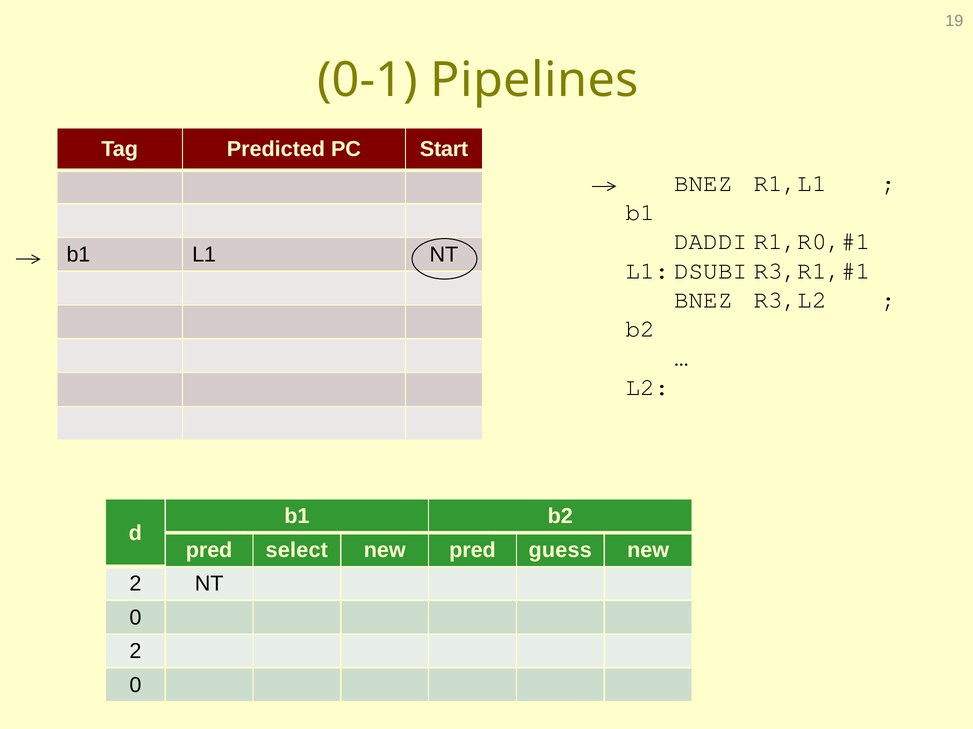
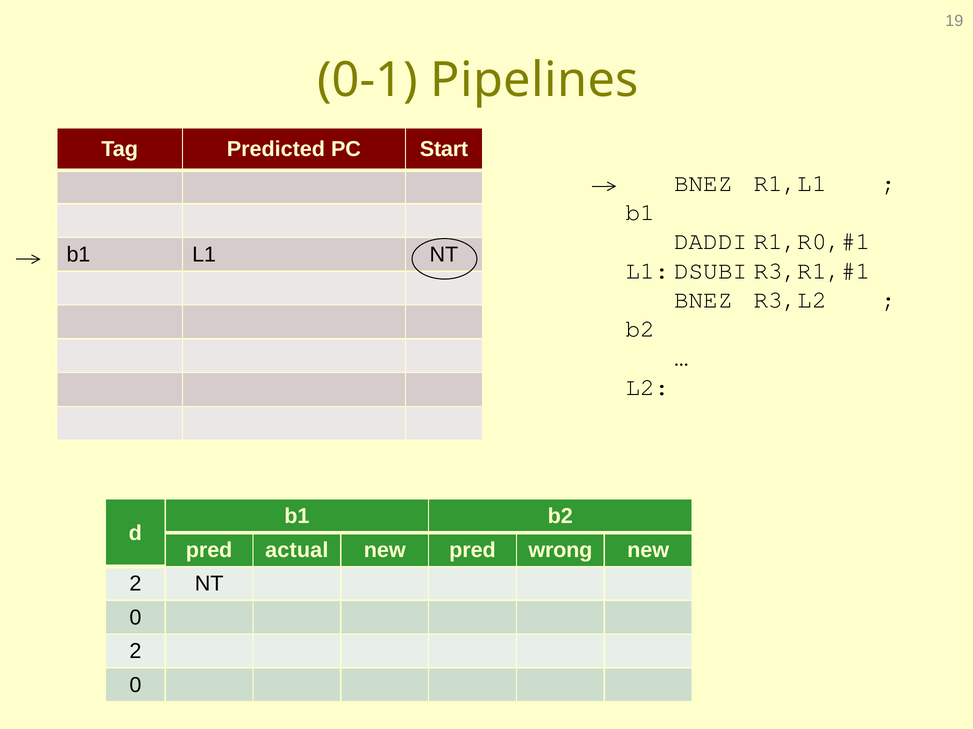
select: select -> actual
guess: guess -> wrong
